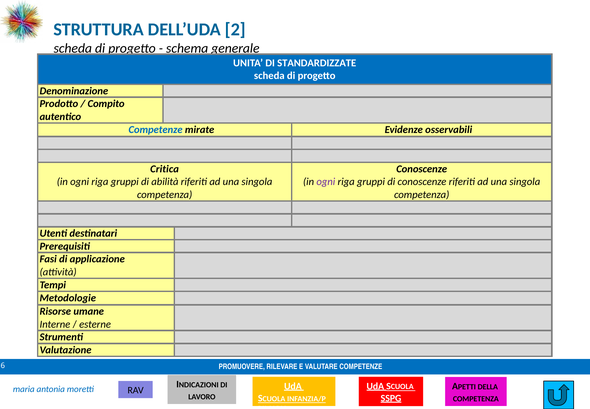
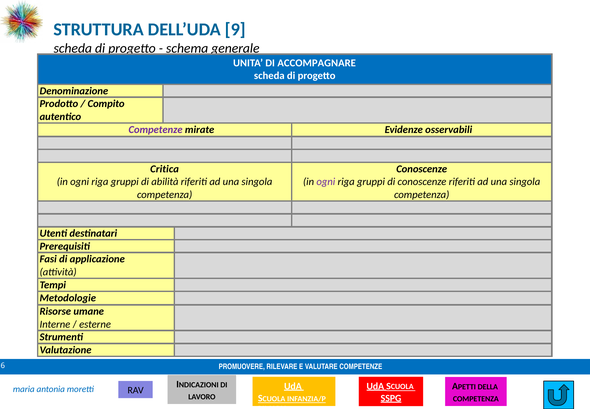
2: 2 -> 9
STANDARDIZZATE: STANDARDIZZATE -> ACCOMPAGNARE
Competenze at (156, 129) colour: blue -> purple
